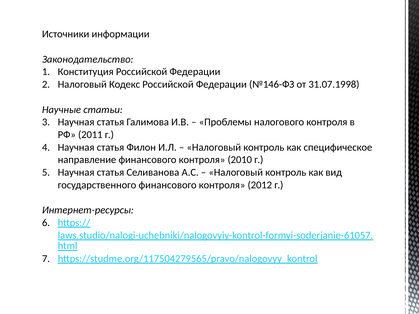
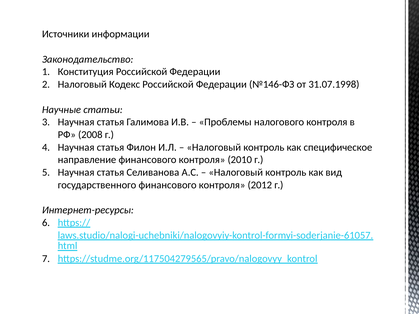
2011: 2011 -> 2008
